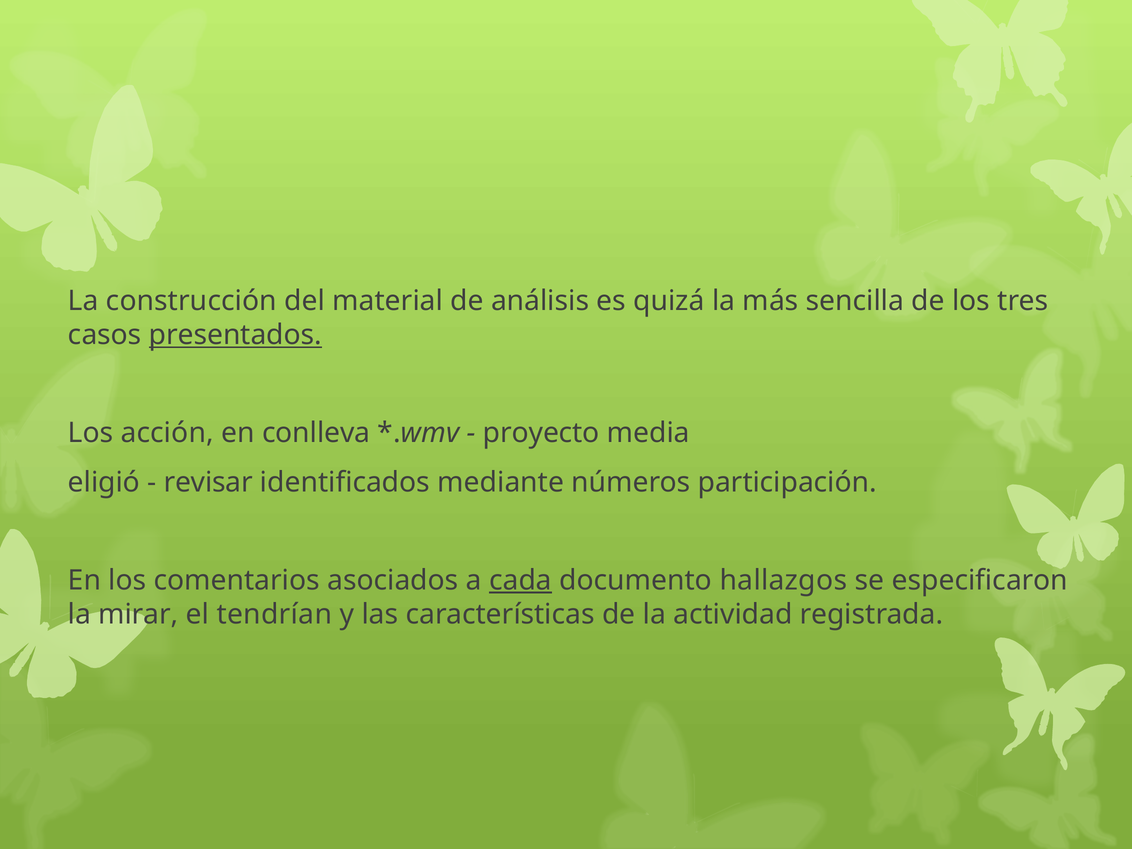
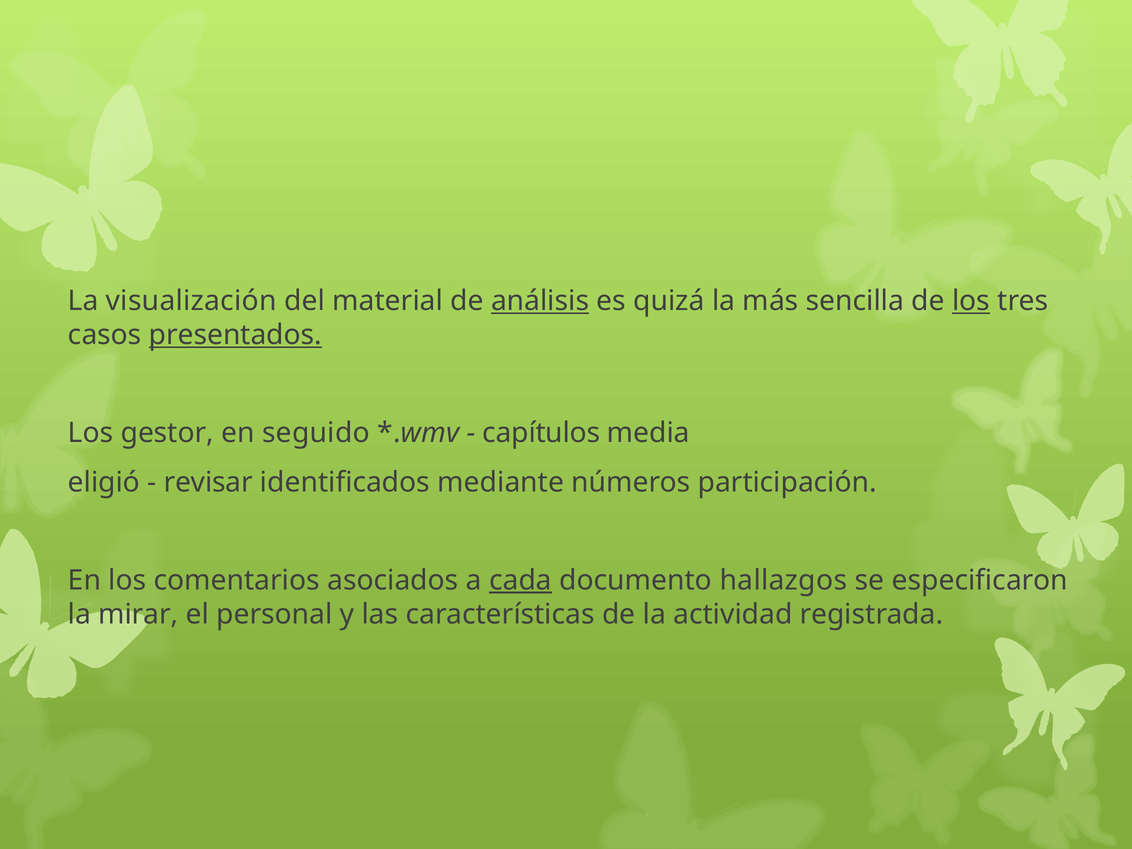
construcción: construcción -> visualización
análisis underline: none -> present
los at (971, 301) underline: none -> present
acción: acción -> gestor
conlleva: conlleva -> seguido
proyecto: proyecto -> capítulos
tendrían: tendrían -> personal
